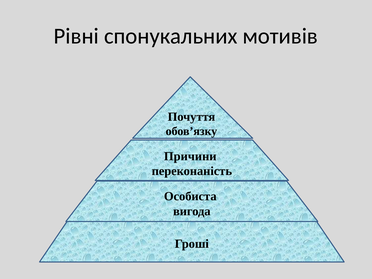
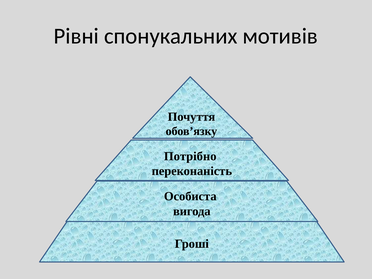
Причини: Причини -> Потрібно
